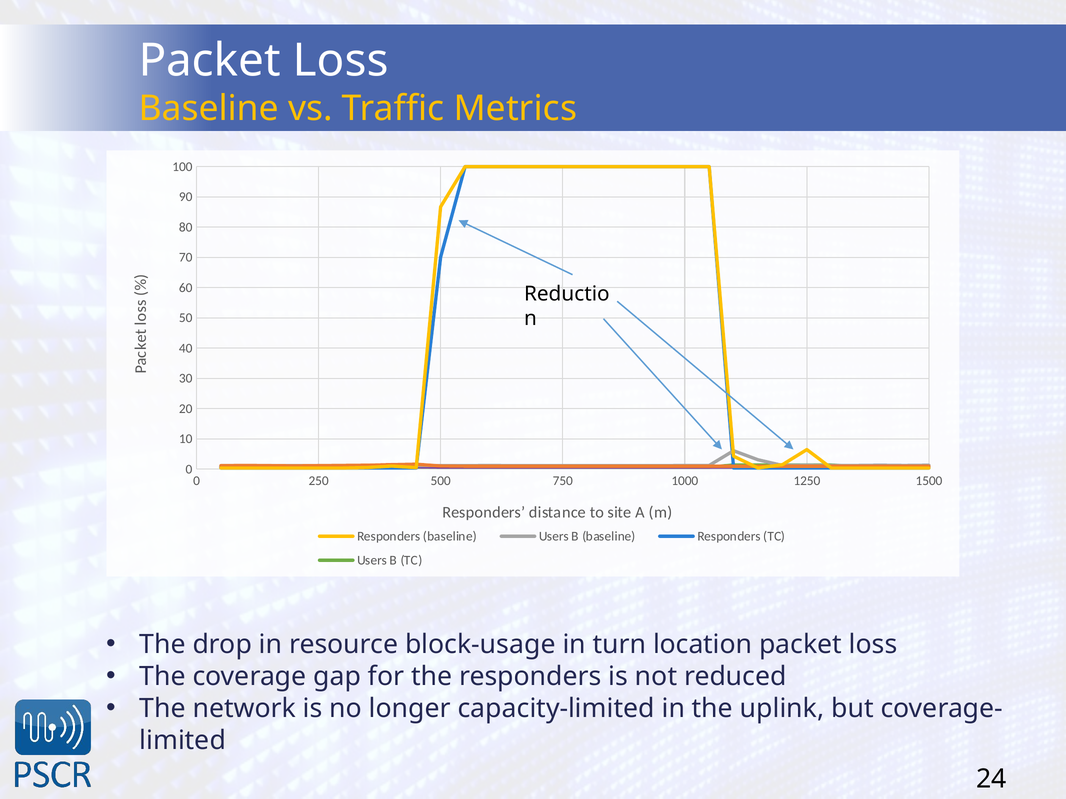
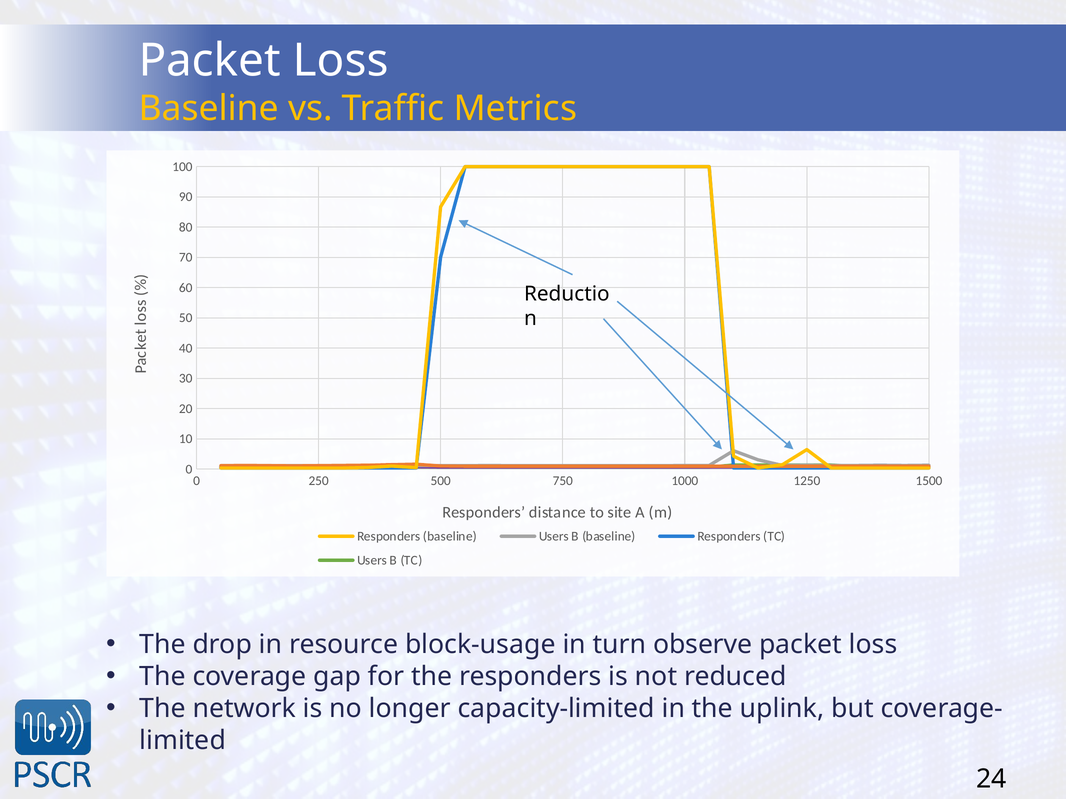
location: location -> observe
